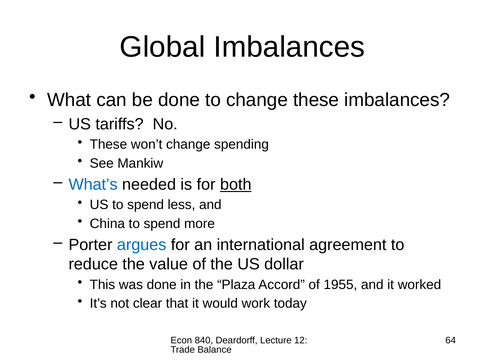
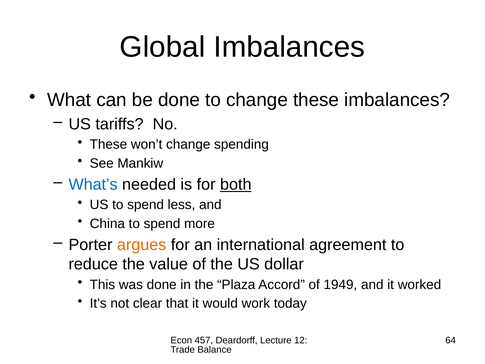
argues colour: blue -> orange
1955: 1955 -> 1949
840: 840 -> 457
